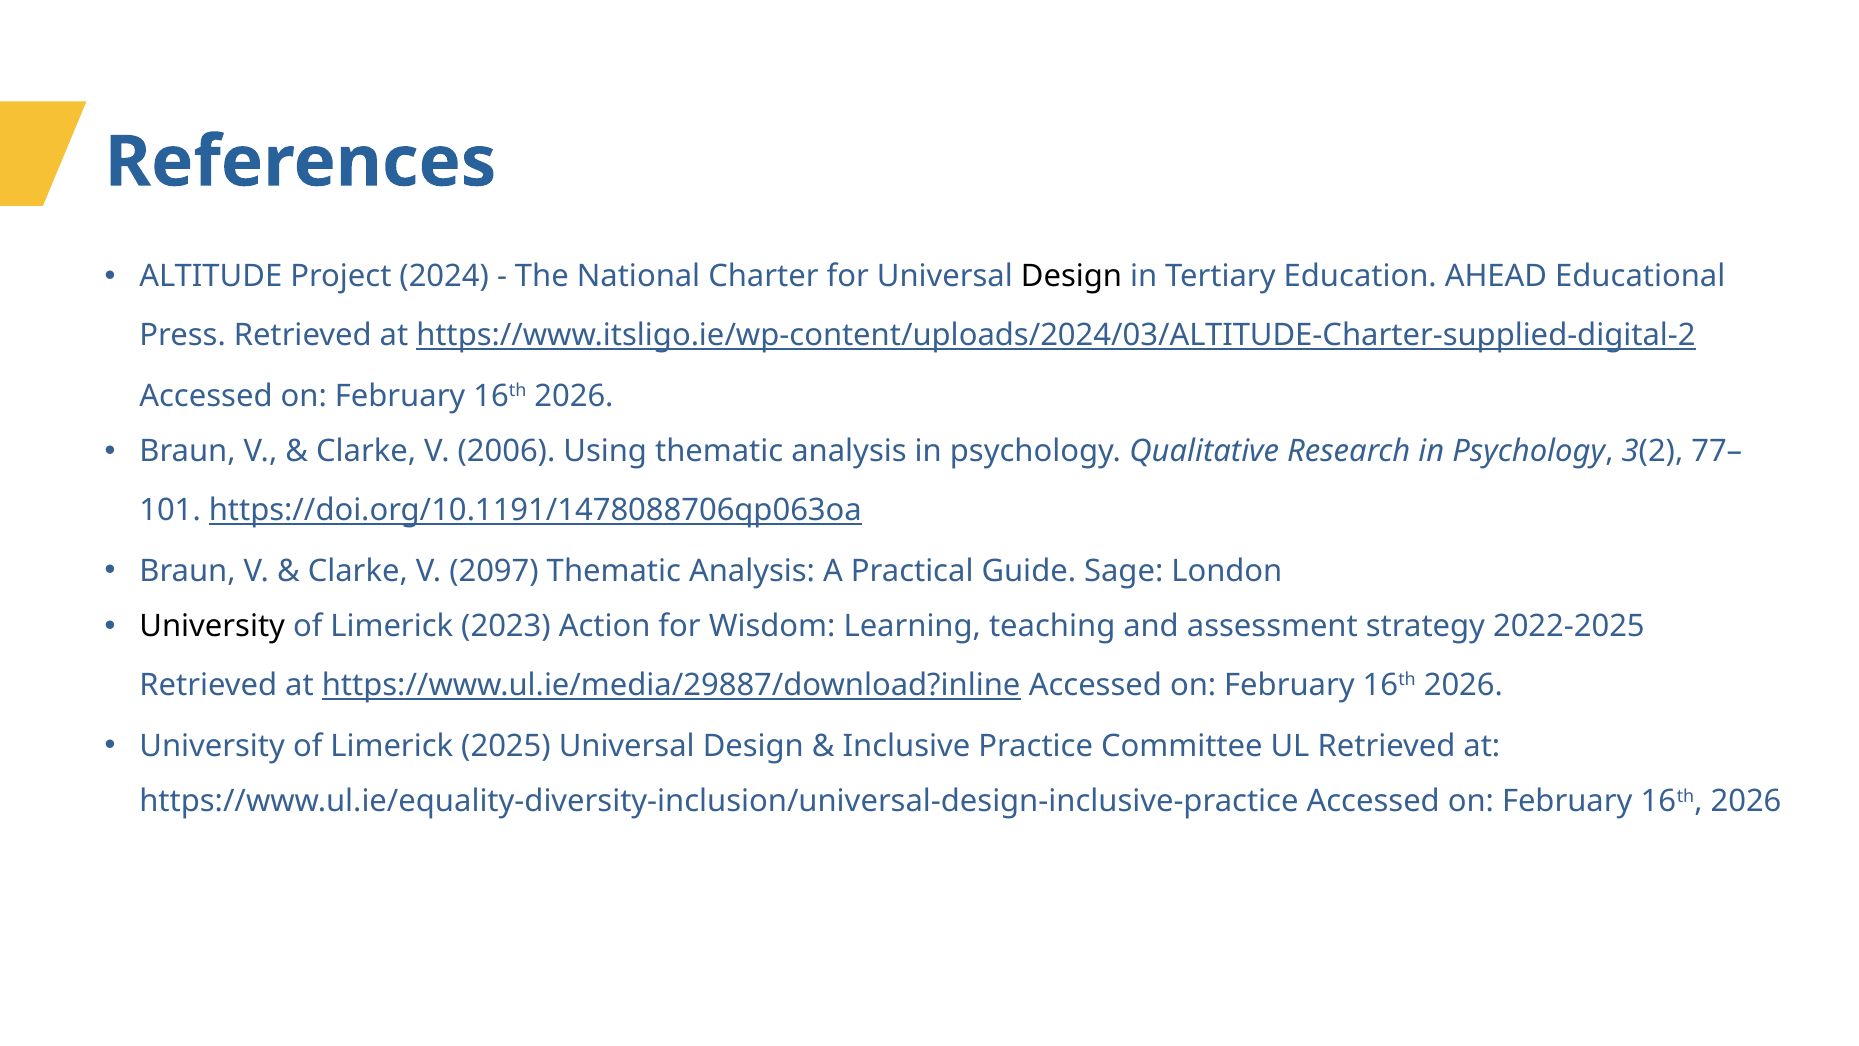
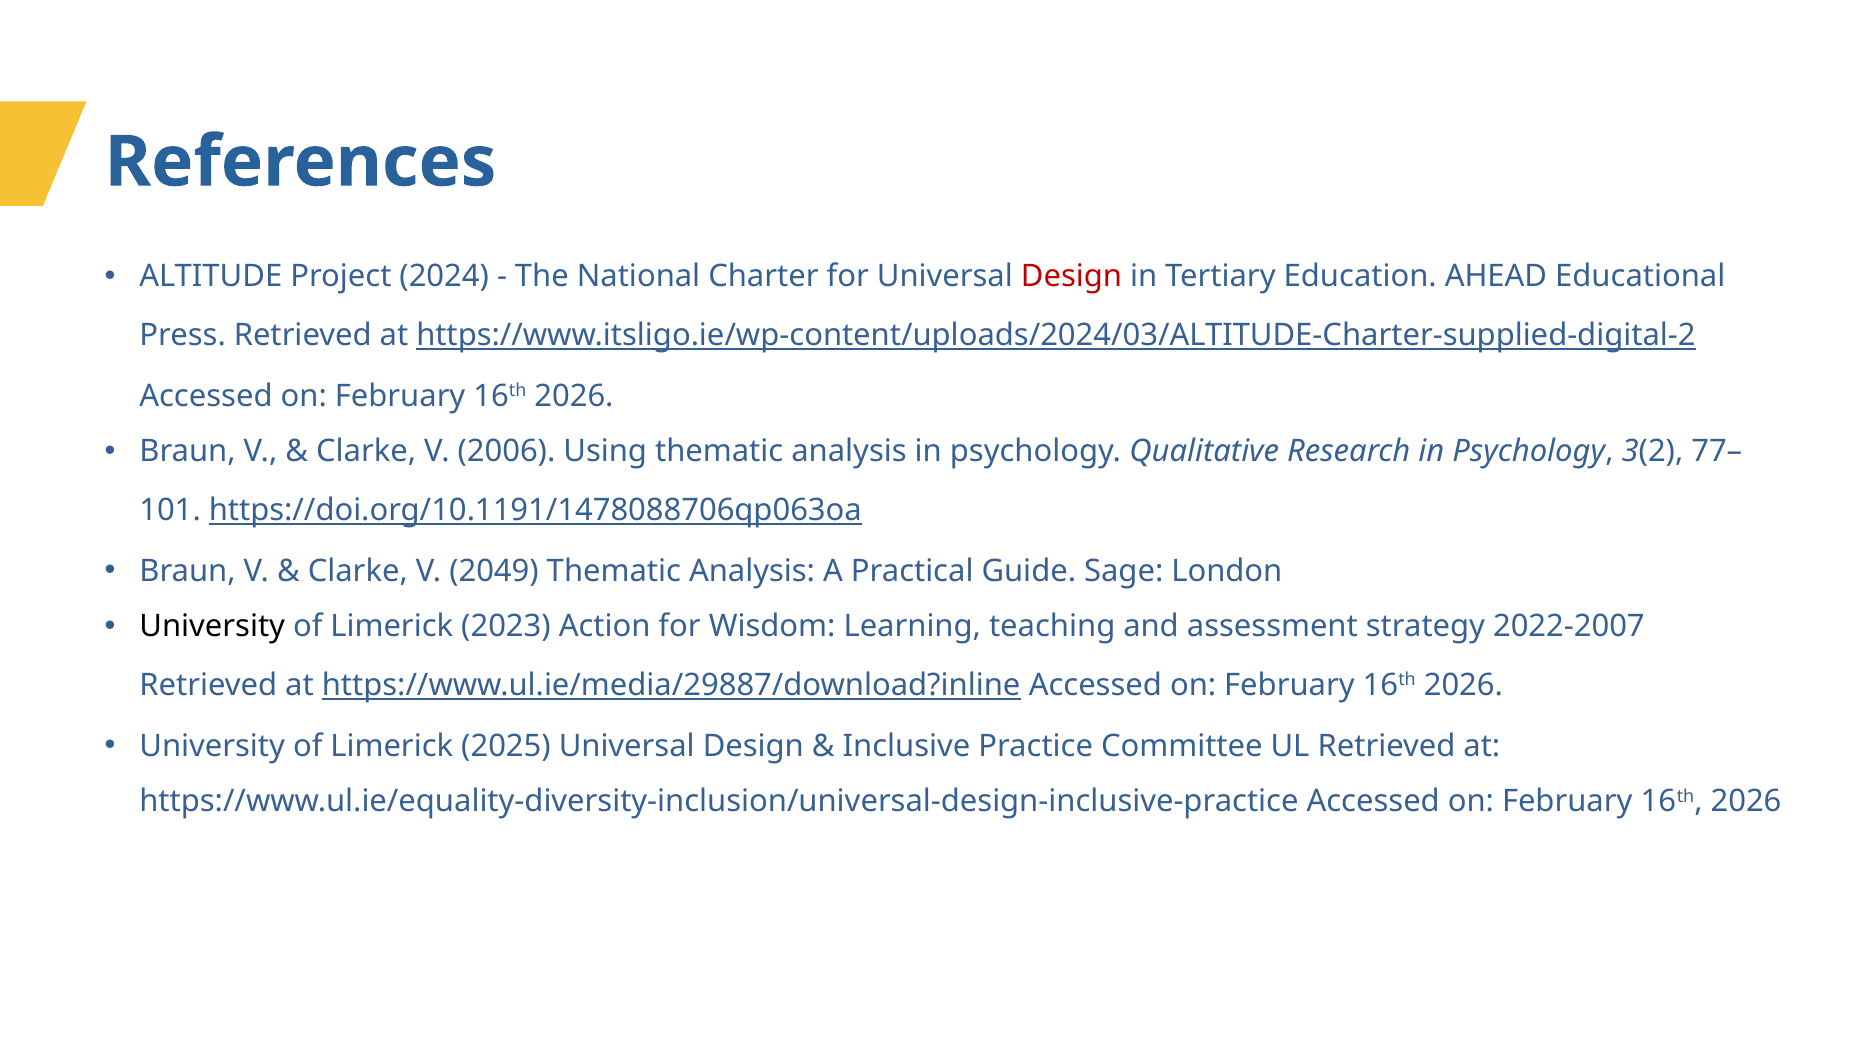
Design at (1071, 277) colour: black -> red
2097: 2097 -> 2049
2022-2025: 2022-2025 -> 2022-2007
